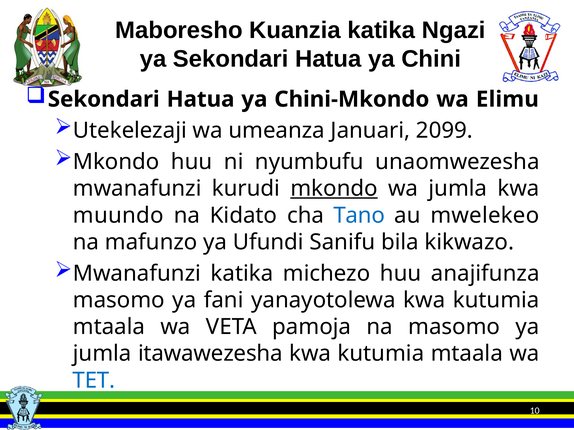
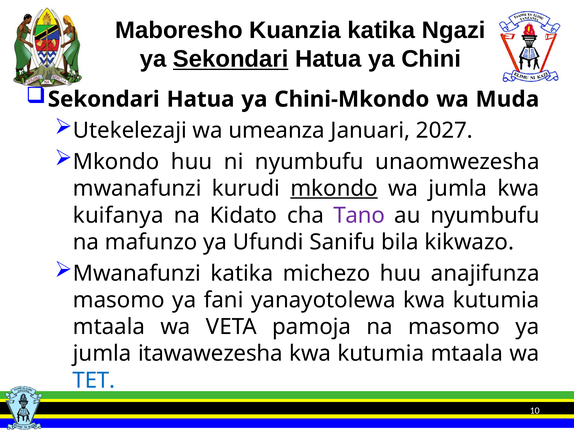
Sekondari at (231, 59) underline: none -> present
Elimu: Elimu -> Muda
2099: 2099 -> 2027
muundo: muundo -> kuifanya
Tano colour: blue -> purple
au mwelekeo: mwelekeo -> nyumbufu
